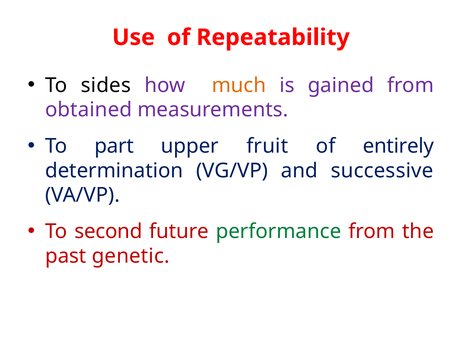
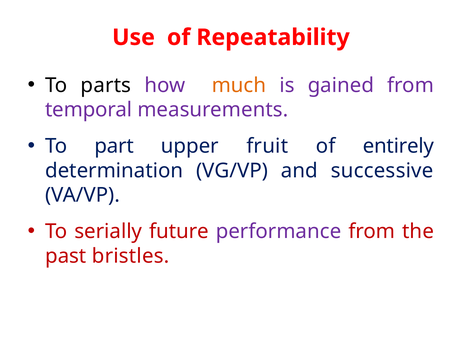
sides: sides -> parts
obtained: obtained -> temporal
second: second -> serially
performance colour: green -> purple
genetic: genetic -> bristles
